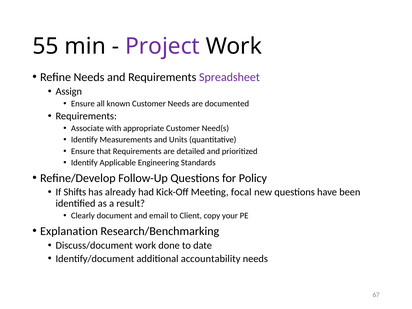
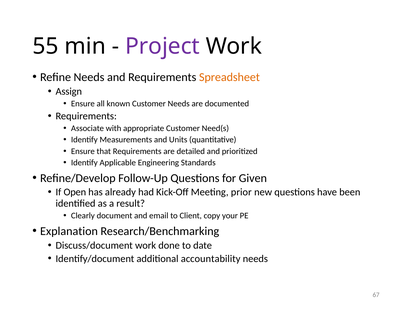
Spreadsheet colour: purple -> orange
Policy: Policy -> Given
Shifts: Shifts -> Open
focal: focal -> prior
